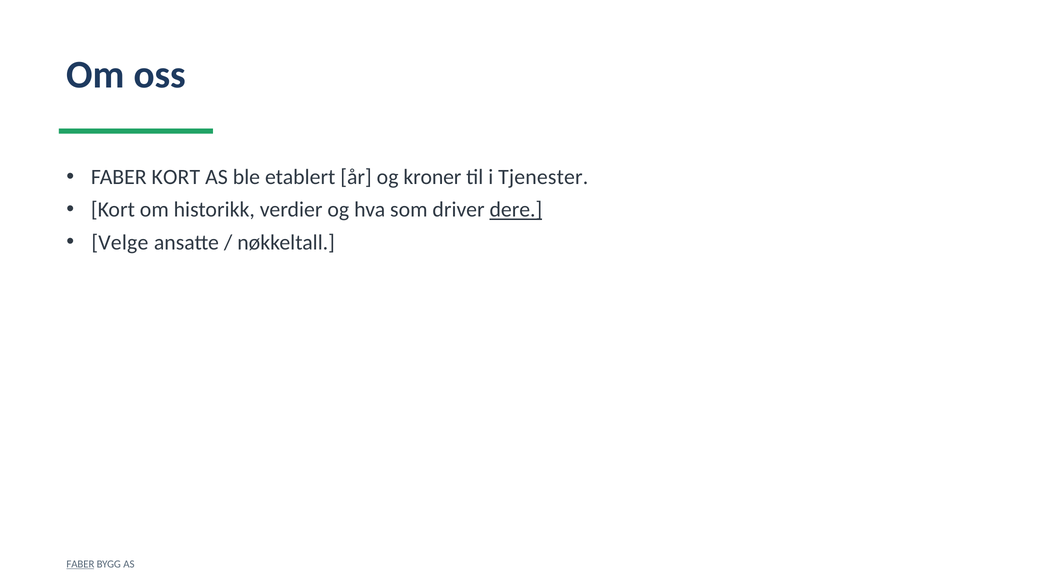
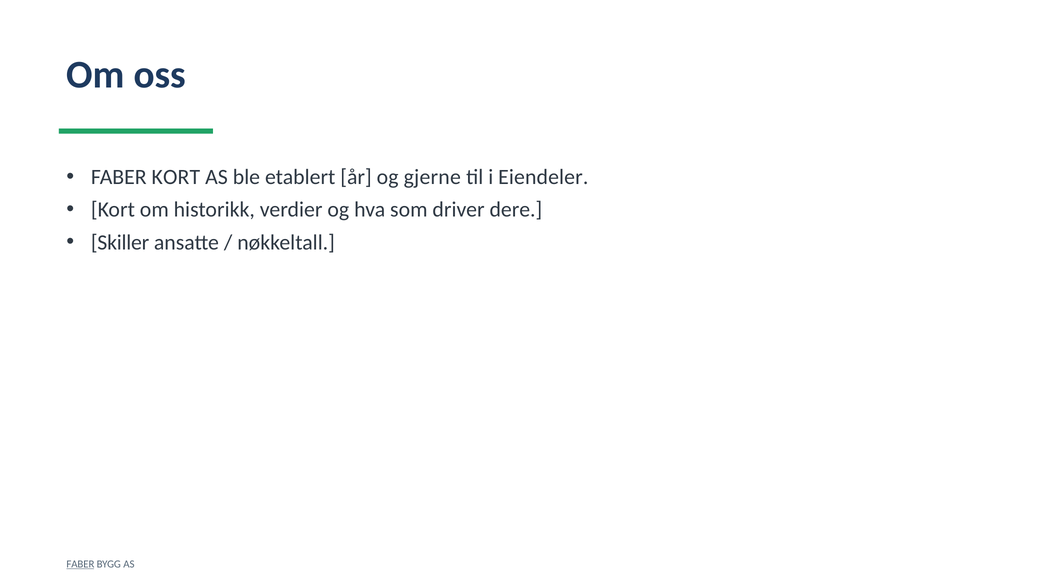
kroner: kroner -> gjerne
Tjenester: Tjenester -> Eiendeler
dere underline: present -> none
Velge: Velge -> Skiller
